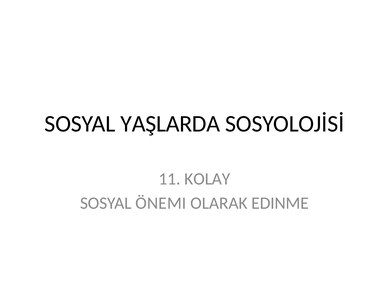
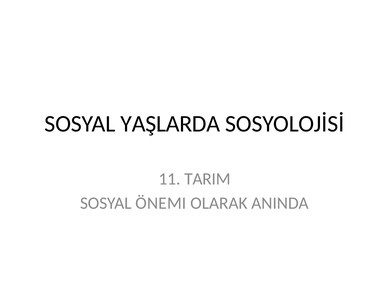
KOLAY: KOLAY -> TARIM
EDINME: EDINME -> ANINDA
